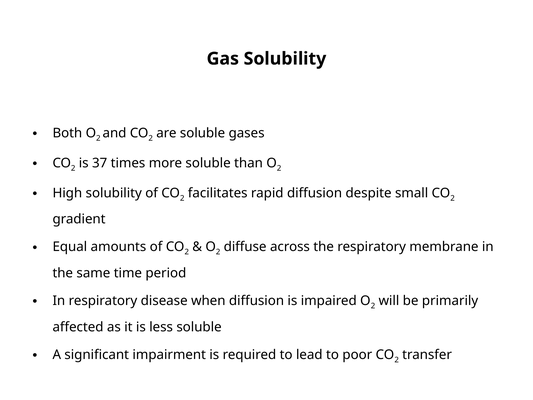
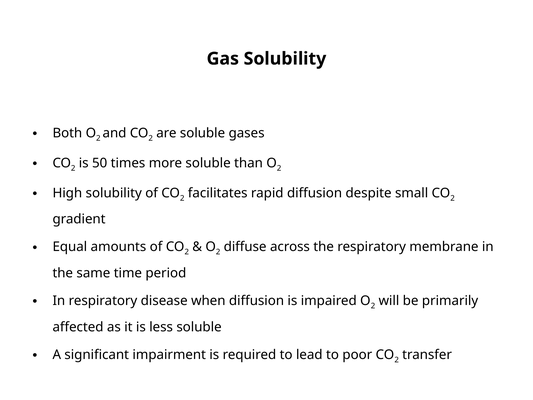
37: 37 -> 50
